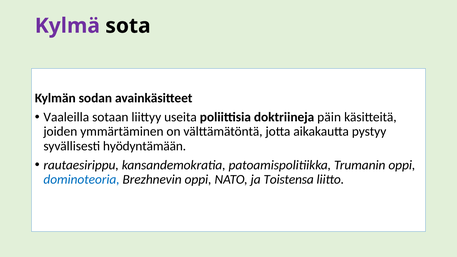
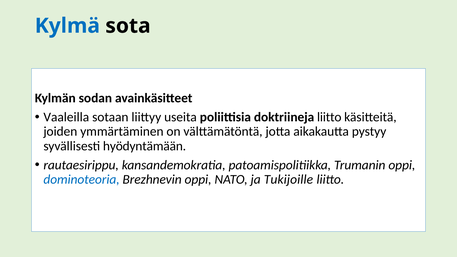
Kylmä colour: purple -> blue
doktriineja päin: päin -> liitto
Toistensa: Toistensa -> Tukijoille
